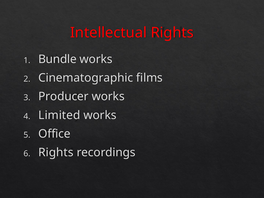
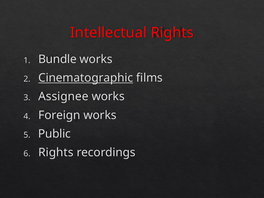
Cinematographic underline: none -> present
Producer: Producer -> Assignee
Limited: Limited -> Foreign
Office: Office -> Public
